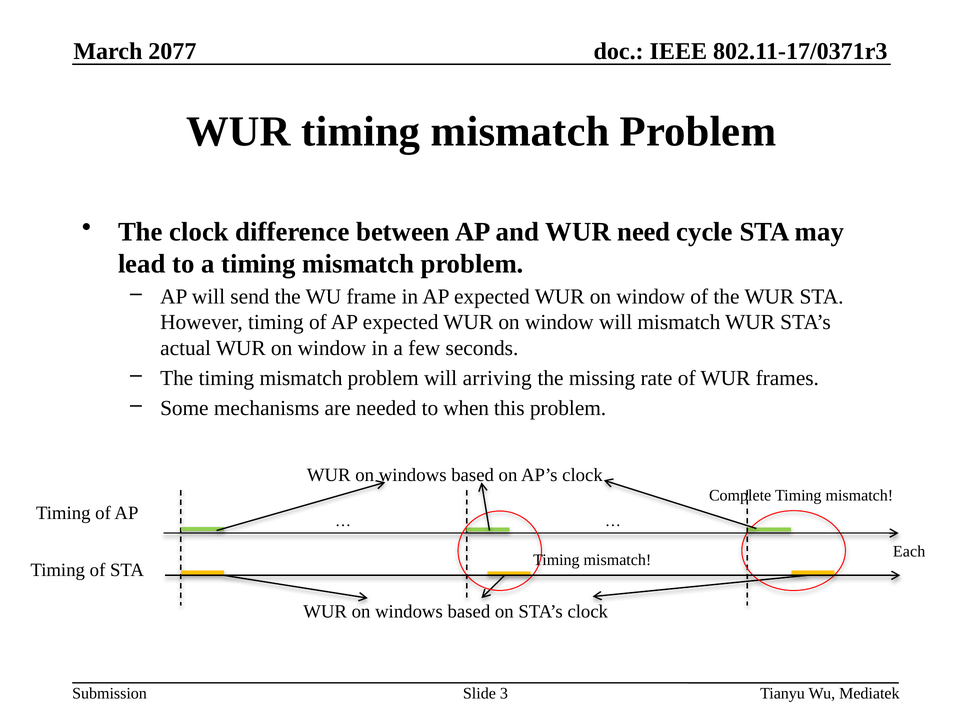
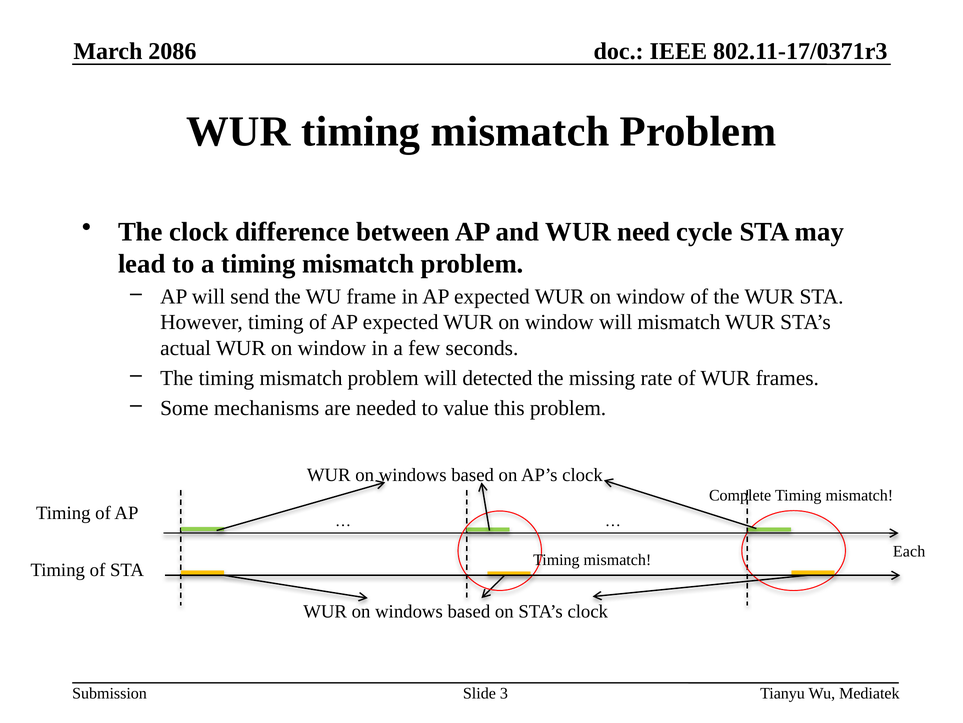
2077: 2077 -> 2086
arriving: arriving -> detected
when: when -> value
